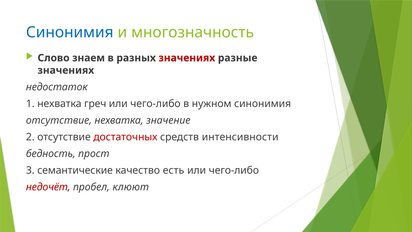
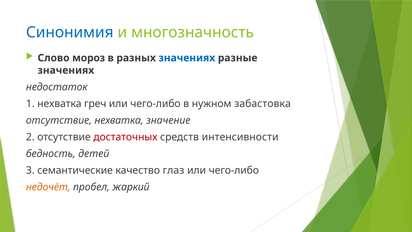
знаем: знаем -> мороз
значениях at (187, 58) colour: red -> blue
нужном синонимия: синонимия -> забастовка
прост: прост -> детей
есть: есть -> глаз
недочёт colour: red -> orange
клюют: клюют -> жаркий
